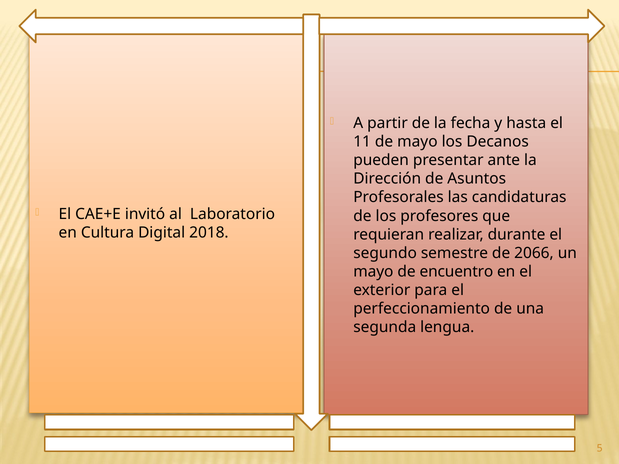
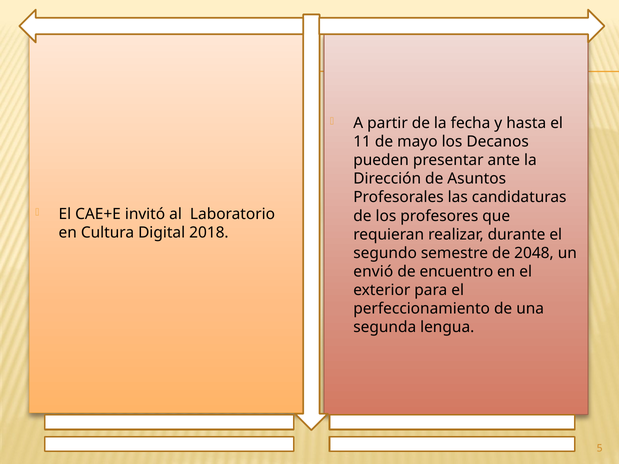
2066: 2066 -> 2048
mayo at (373, 272): mayo -> envió
